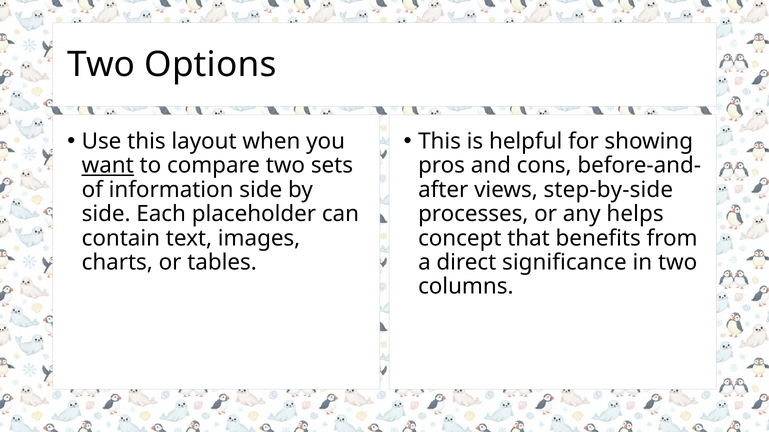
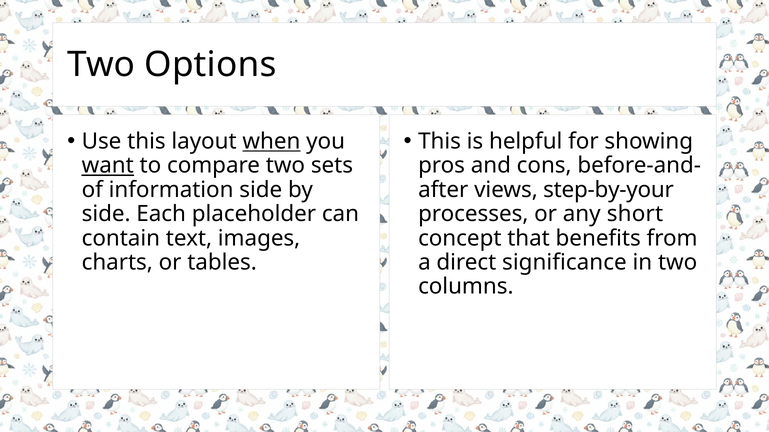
when underline: none -> present
step-by-side: step-by-side -> step-by-your
helps: helps -> short
